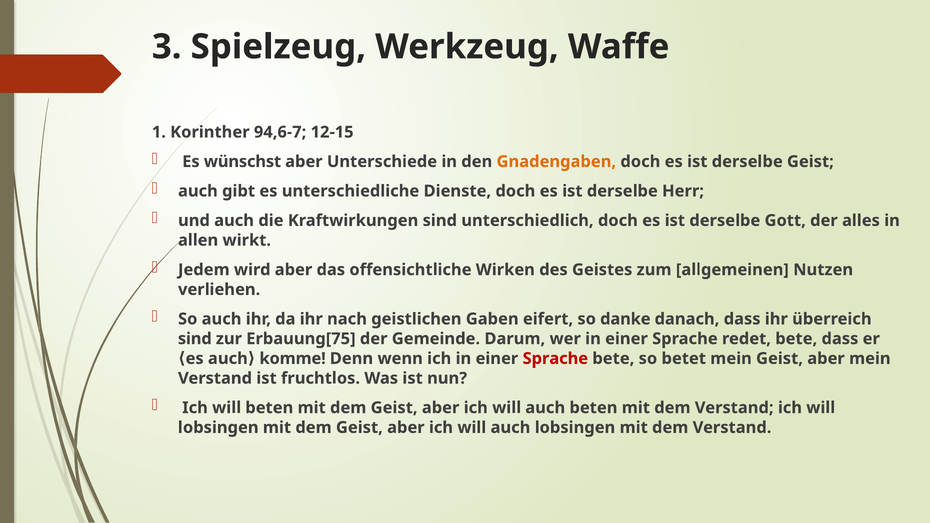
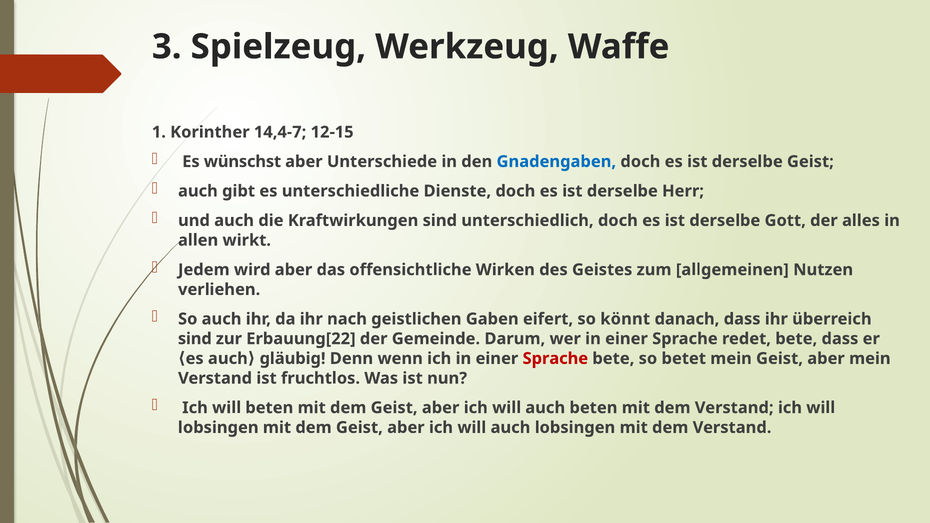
94,6-7: 94,6-7 -> 14,4-7
Gnadengaben colour: orange -> blue
danke: danke -> könnt
Erbauung[75: Erbauung[75 -> Erbauung[22
komme: komme -> gläubig
